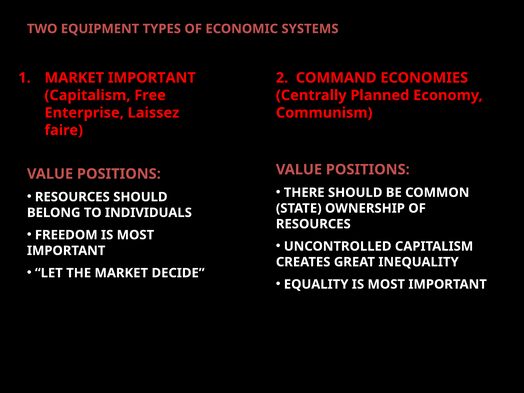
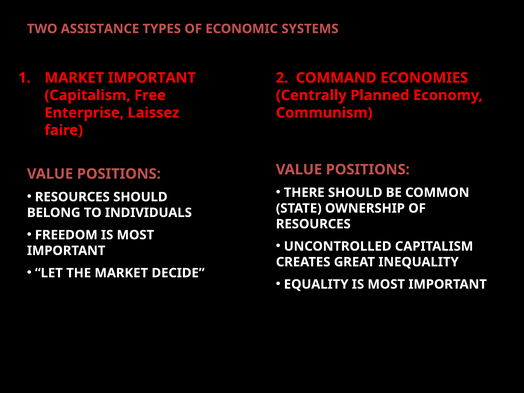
EQUIPMENT: EQUIPMENT -> ASSISTANCE
